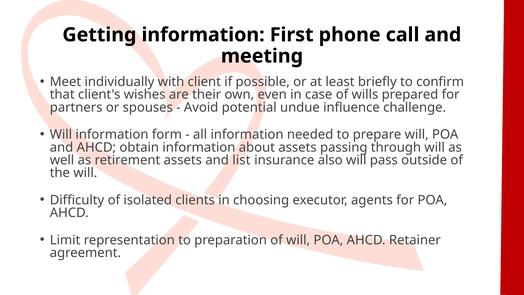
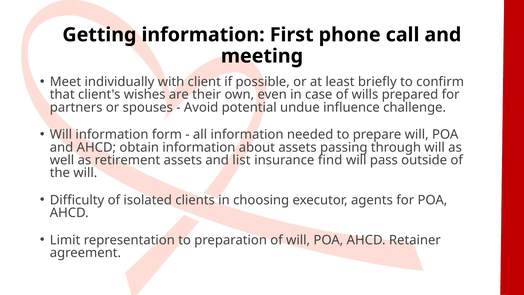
also: also -> find
